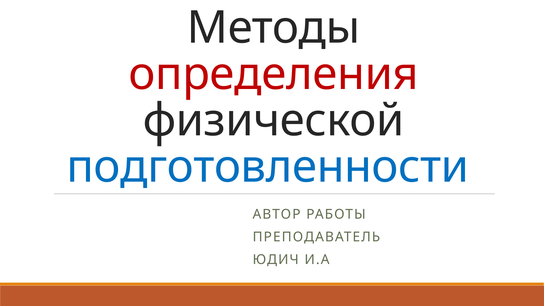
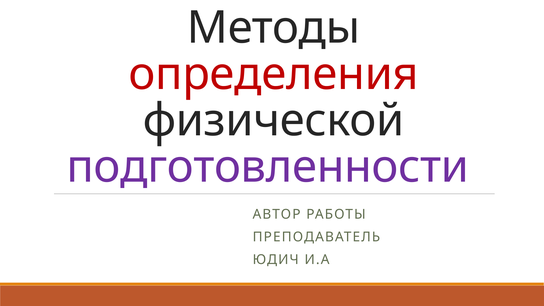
подготовленности colour: blue -> purple
